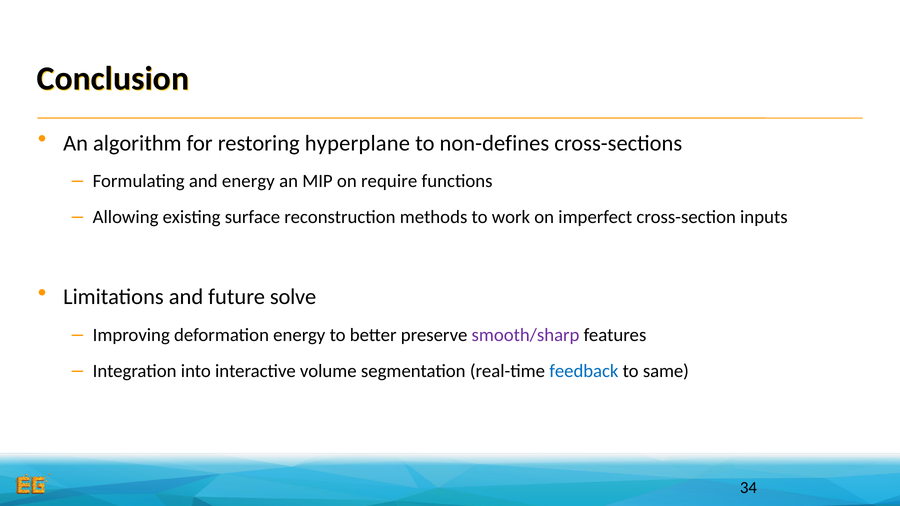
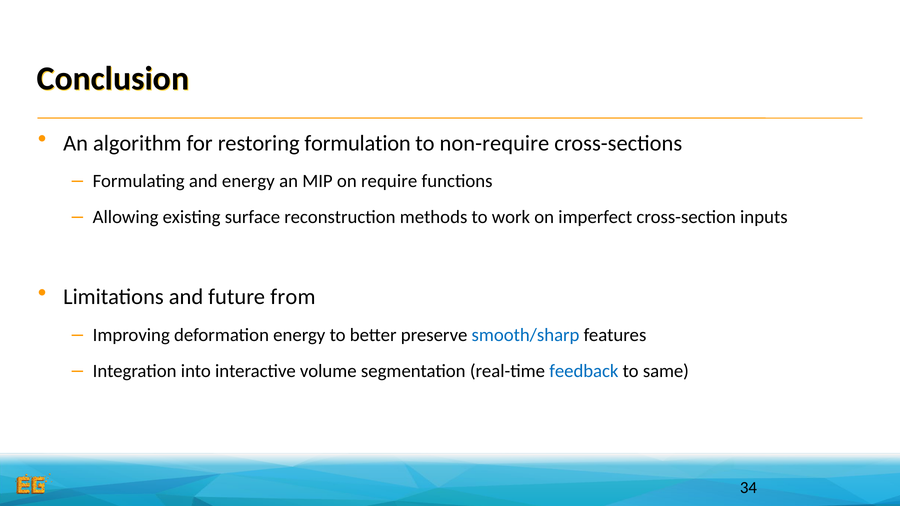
hyperplane: hyperplane -> formulation
non-defines: non-defines -> non-require
solve: solve -> from
smooth/sharp colour: purple -> blue
